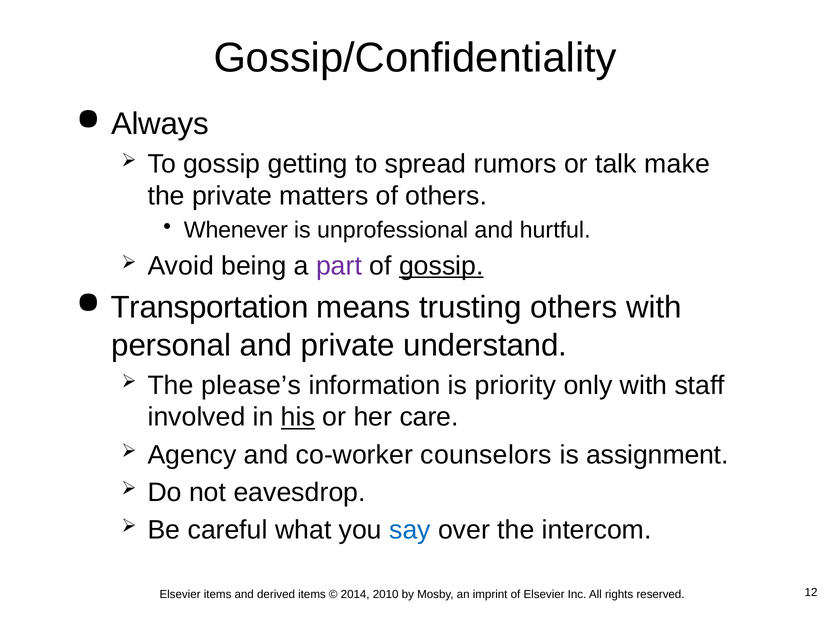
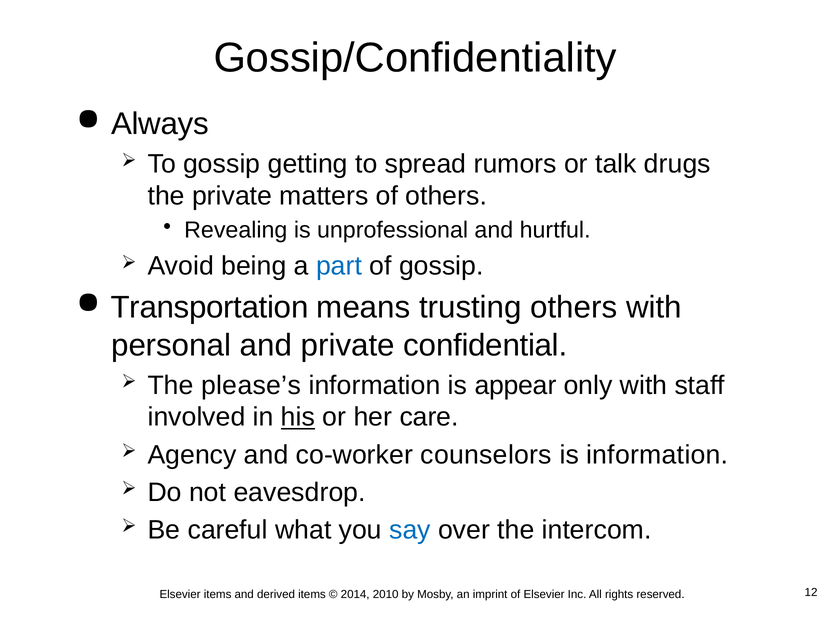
make: make -> drugs
Whenever: Whenever -> Revealing
part colour: purple -> blue
gossip at (441, 266) underline: present -> none
understand: understand -> confidential
priority: priority -> appear
is assignment: assignment -> information
